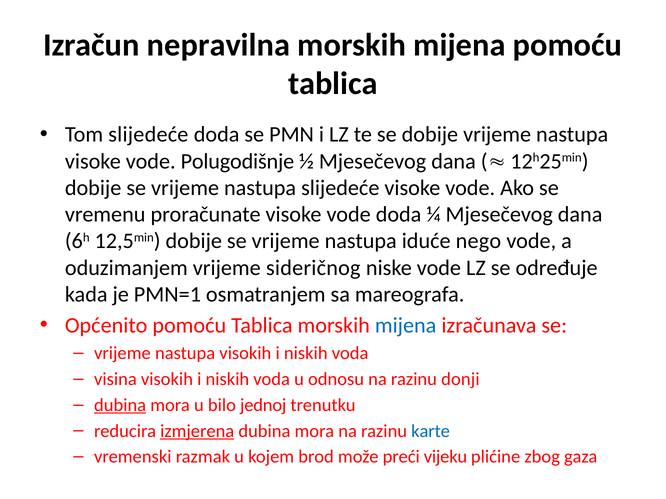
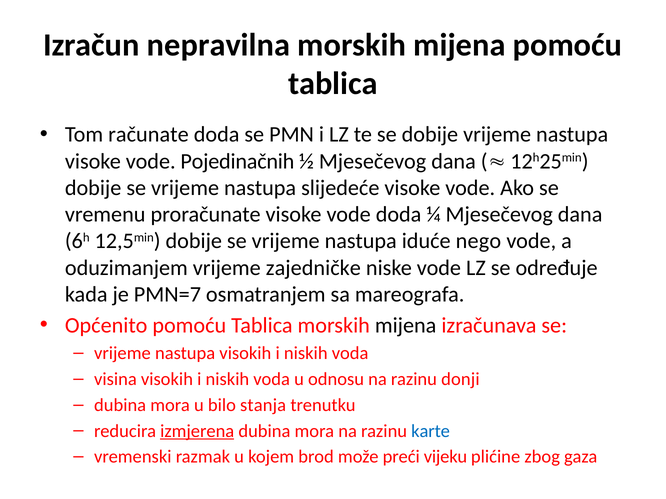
Tom slijedeće: slijedeće -> računate
Polugodišnje: Polugodišnje -> Pojedinačnih
sideričnog: sideričnog -> zajedničke
PMN=1: PMN=1 -> PMN=7
mijena at (406, 326) colour: blue -> black
dubina at (120, 405) underline: present -> none
jednoj: jednoj -> stanja
